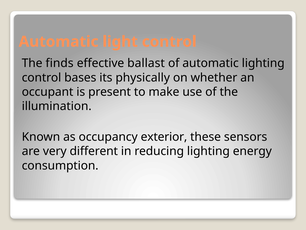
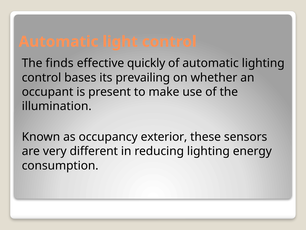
ballast: ballast -> quickly
physically: physically -> prevailing
